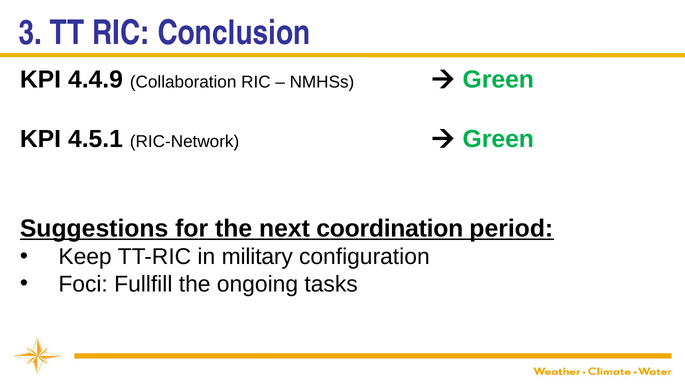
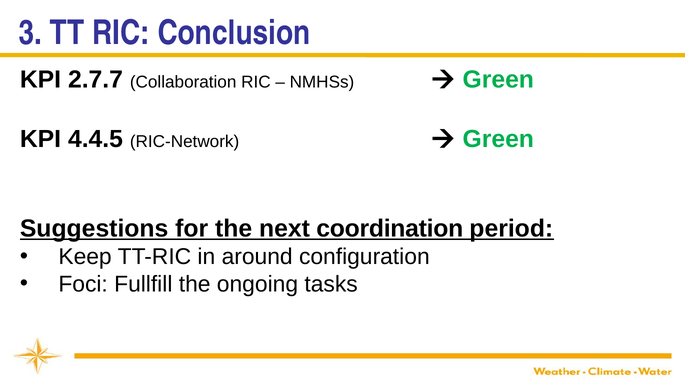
4.4.9: 4.4.9 -> 2.7.7
4.5.1: 4.5.1 -> 4.4.5
military: military -> around
